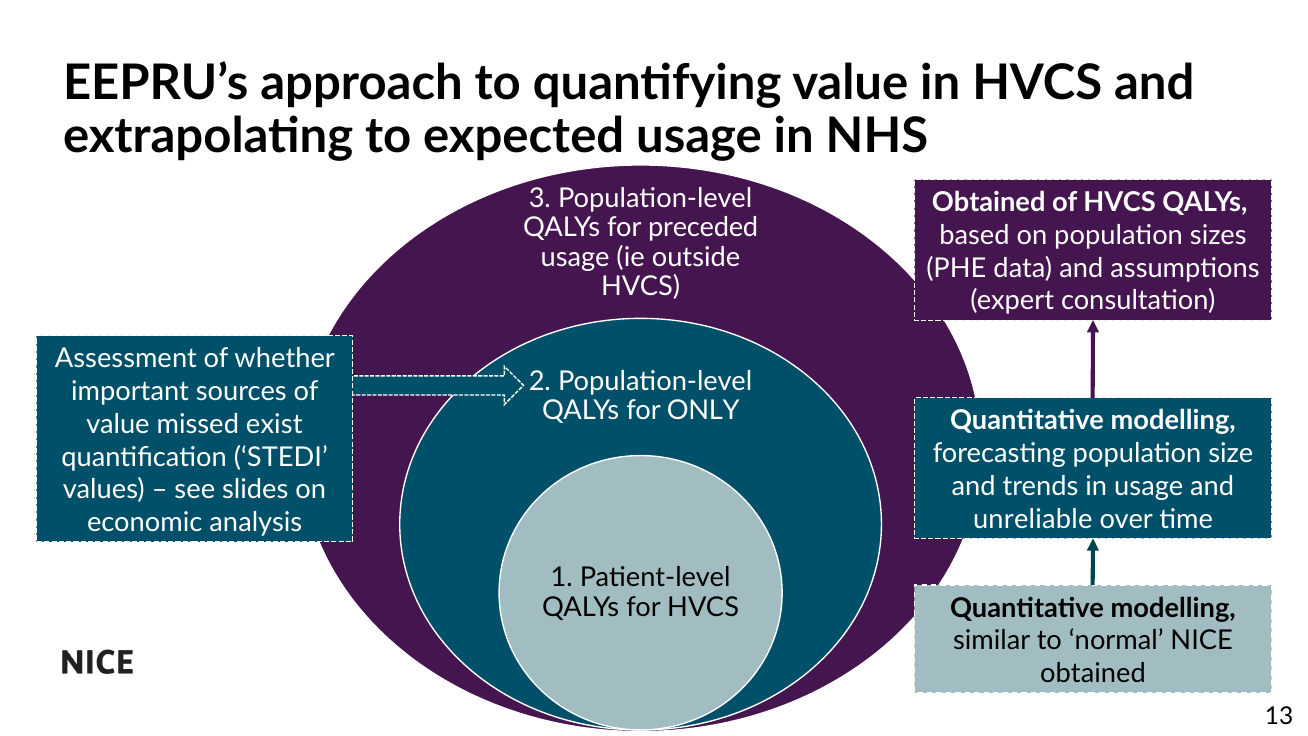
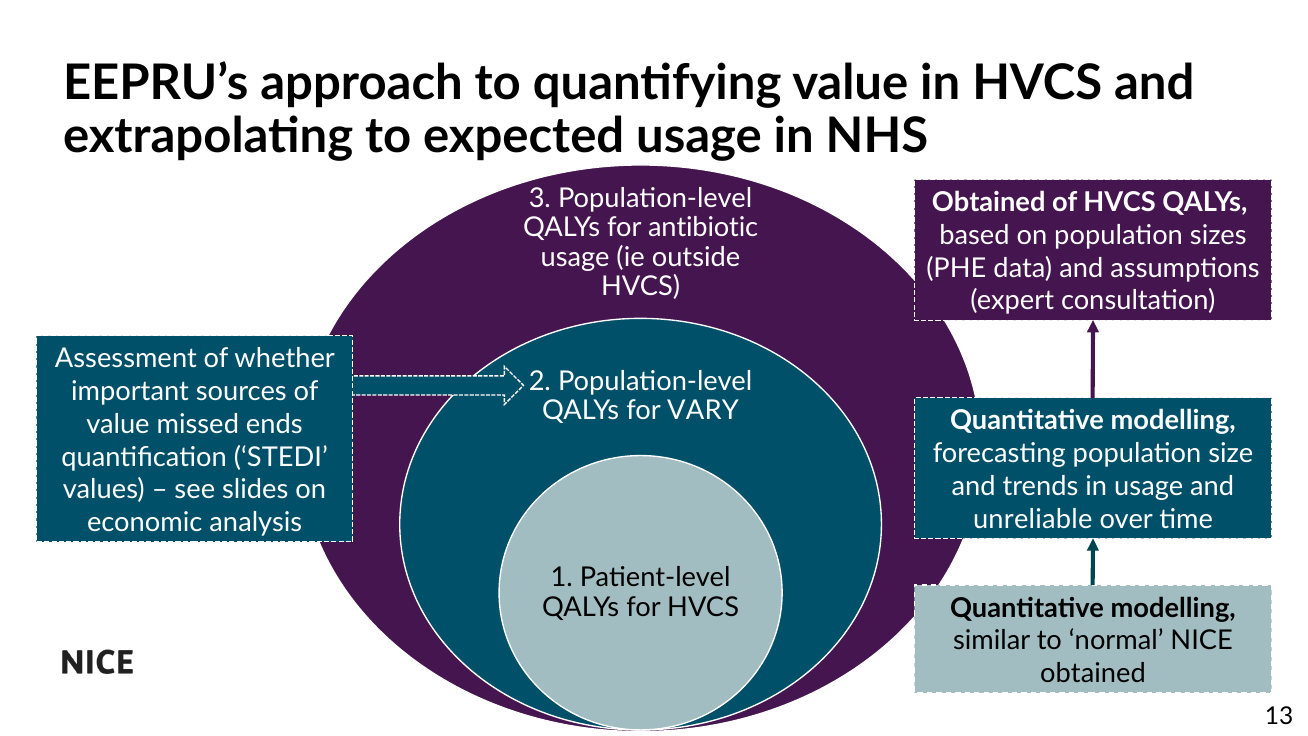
preceded: preceded -> antibiotic
ONLY: ONLY -> VARY
exist: exist -> ends
